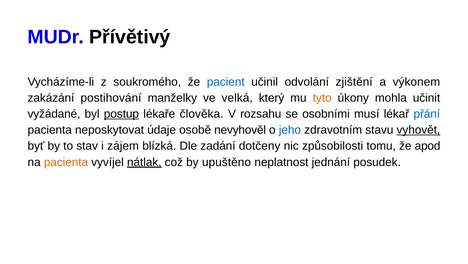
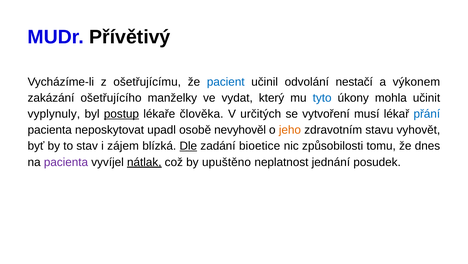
soukromého: soukromého -> ošetřujícímu
zjištění: zjištění -> nestačí
postihování: postihování -> ošetřujícího
velká: velká -> vydat
tyto colour: orange -> blue
vyžádané: vyžádané -> vyplynuly
rozsahu: rozsahu -> určitých
osobními: osobními -> vytvoření
údaje: údaje -> upadl
jeho colour: blue -> orange
vyhovět underline: present -> none
Dle underline: none -> present
dotčeny: dotčeny -> bioetice
apod: apod -> dnes
pacienta at (66, 162) colour: orange -> purple
